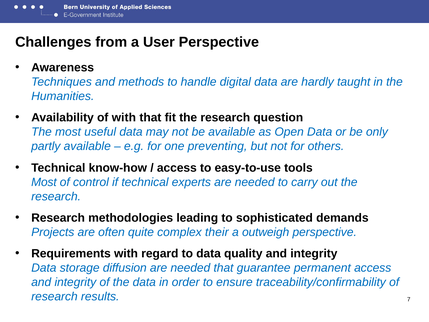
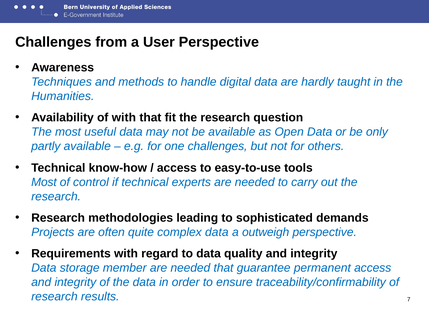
one preventing: preventing -> challenges
complex their: their -> data
diffusion: diffusion -> member
